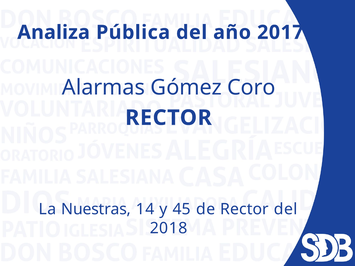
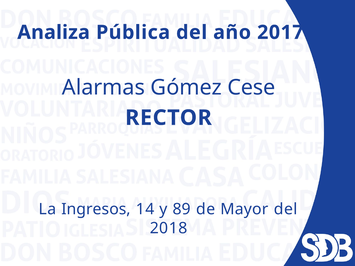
Coro: Coro -> Cese
Nuestras: Nuestras -> Ingresos
45: 45 -> 89
de Rector: Rector -> Mayor
